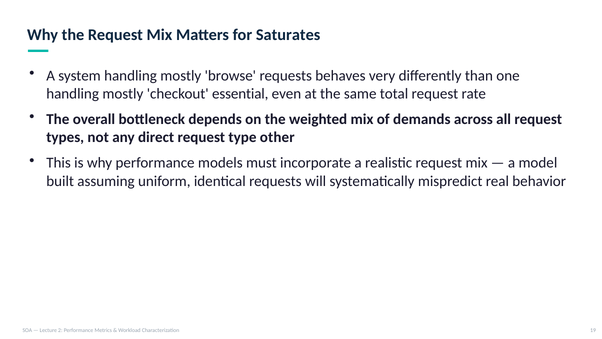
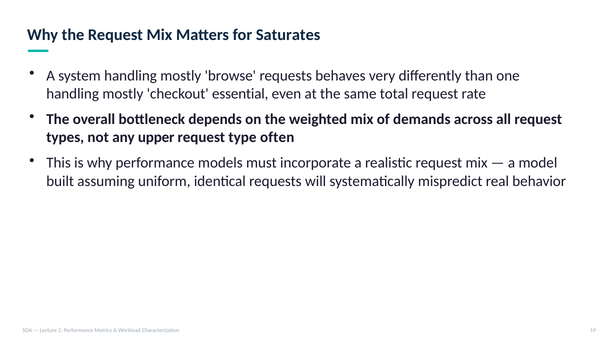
direct: direct -> upper
other: other -> often
